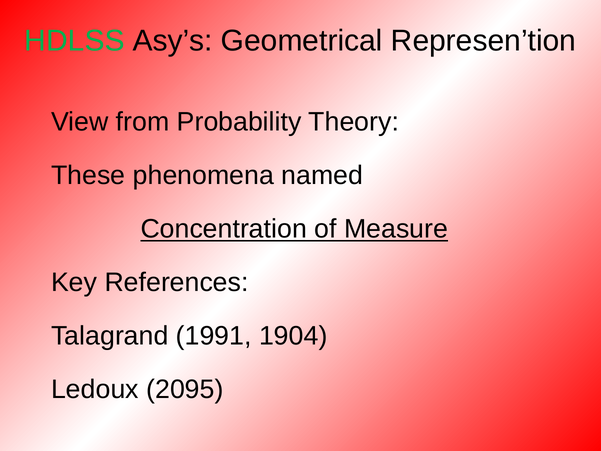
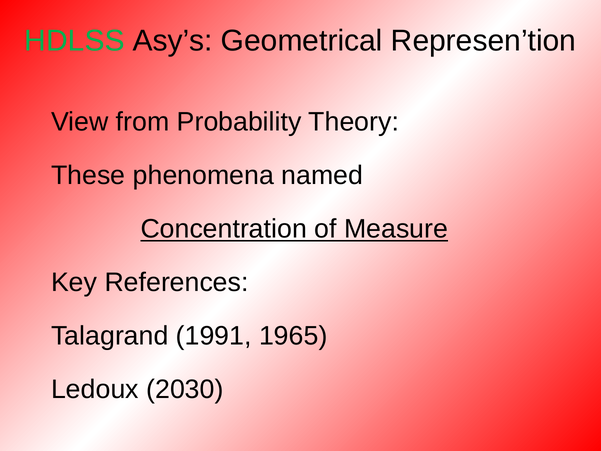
1904: 1904 -> 1965
2095: 2095 -> 2030
